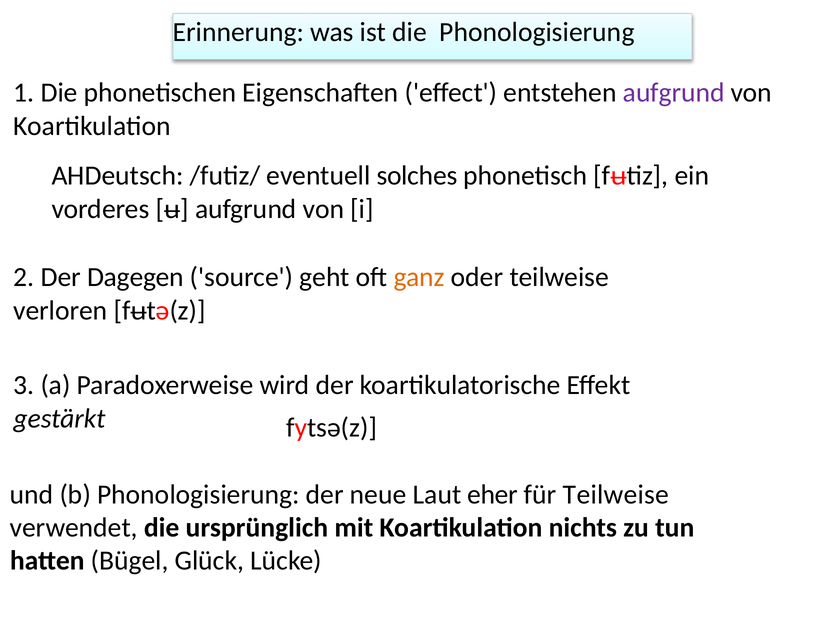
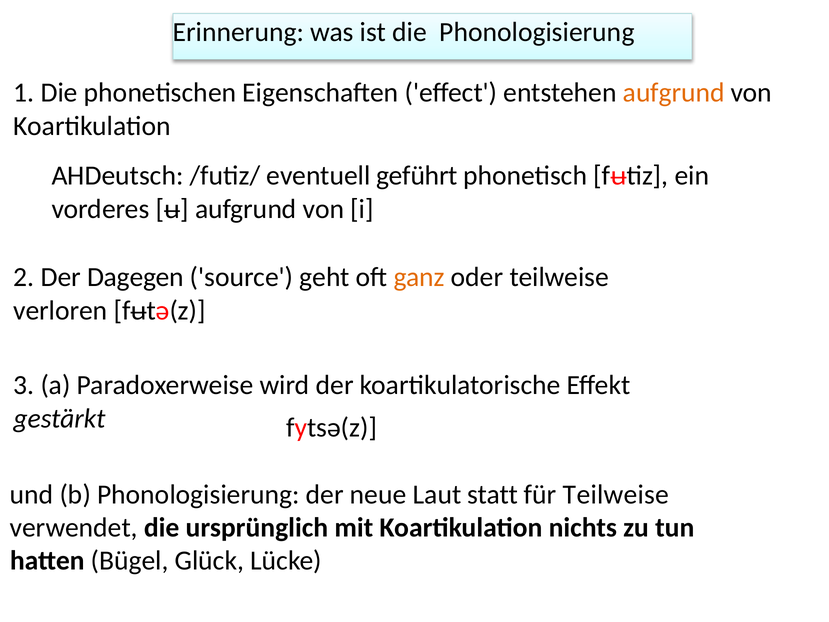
aufgrund at (674, 93) colour: purple -> orange
solches: solches -> geführt
eher: eher -> statt
